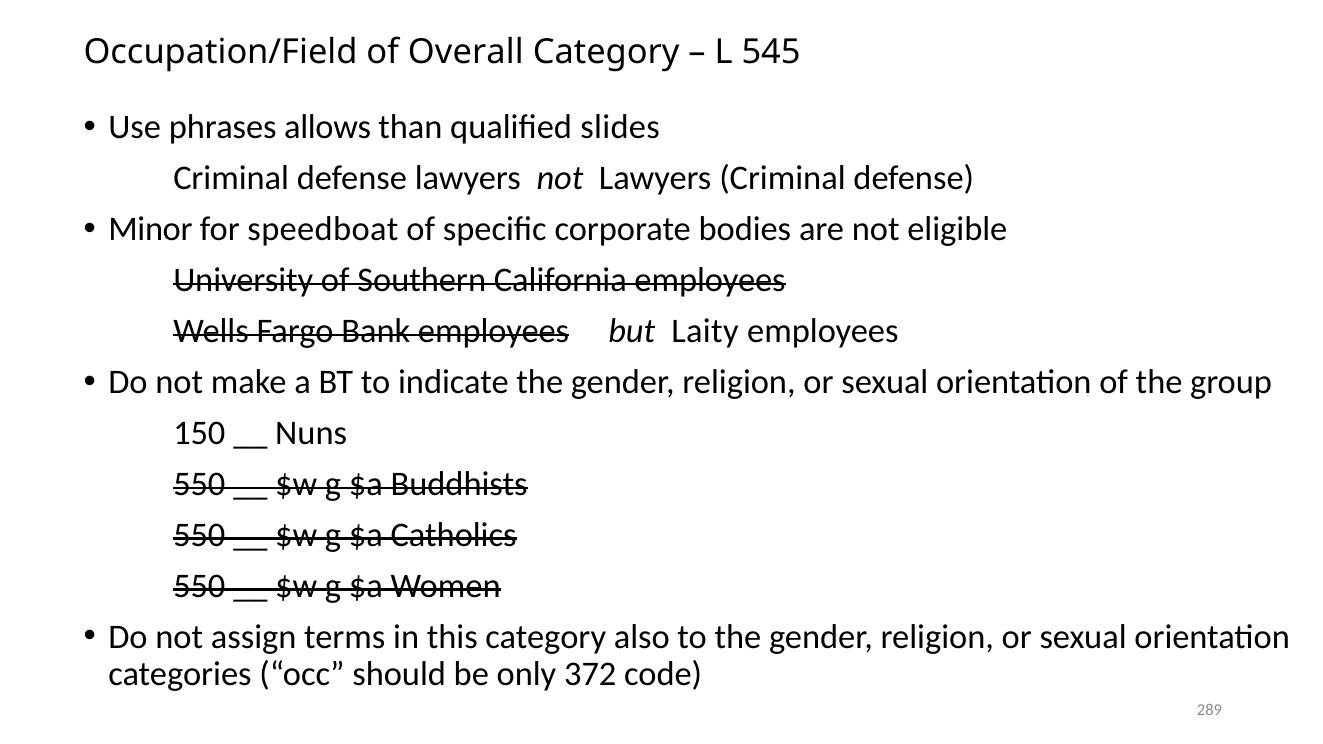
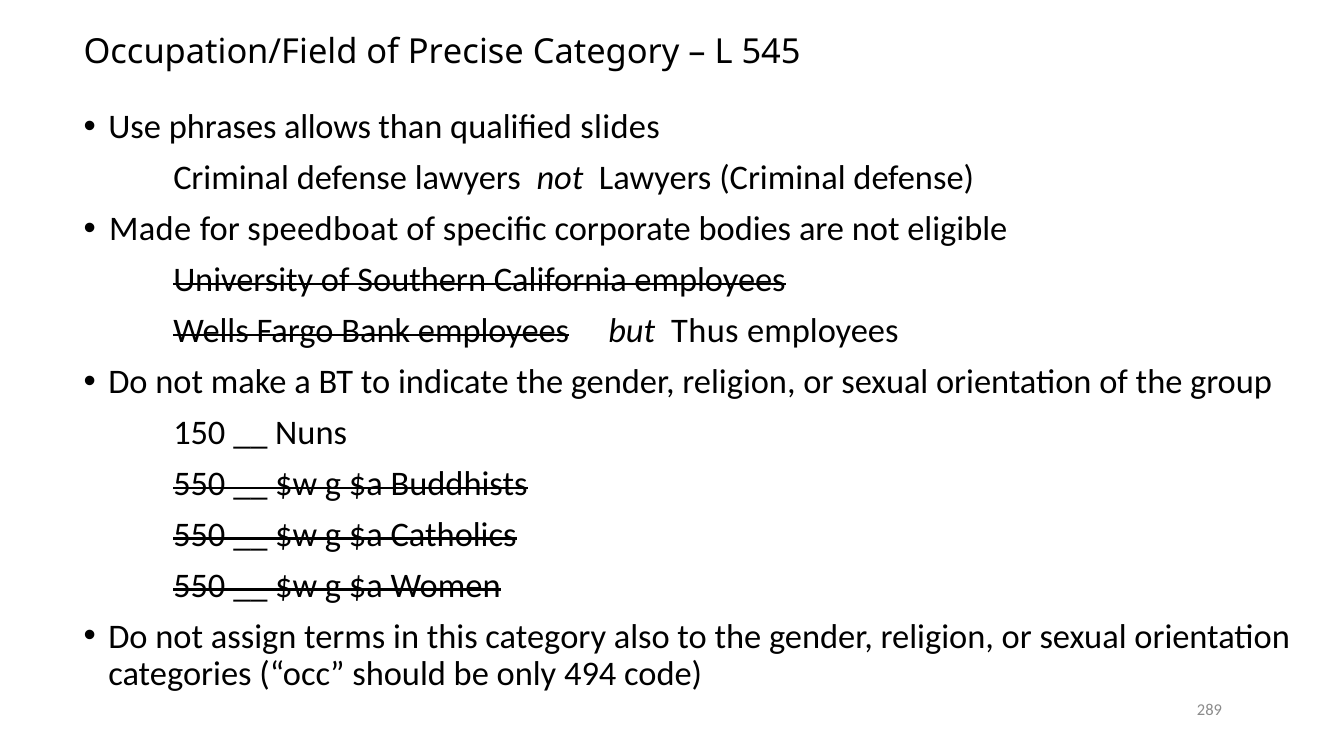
Overall: Overall -> Precise
Minor: Minor -> Made
Laity: Laity -> Thus
372: 372 -> 494
